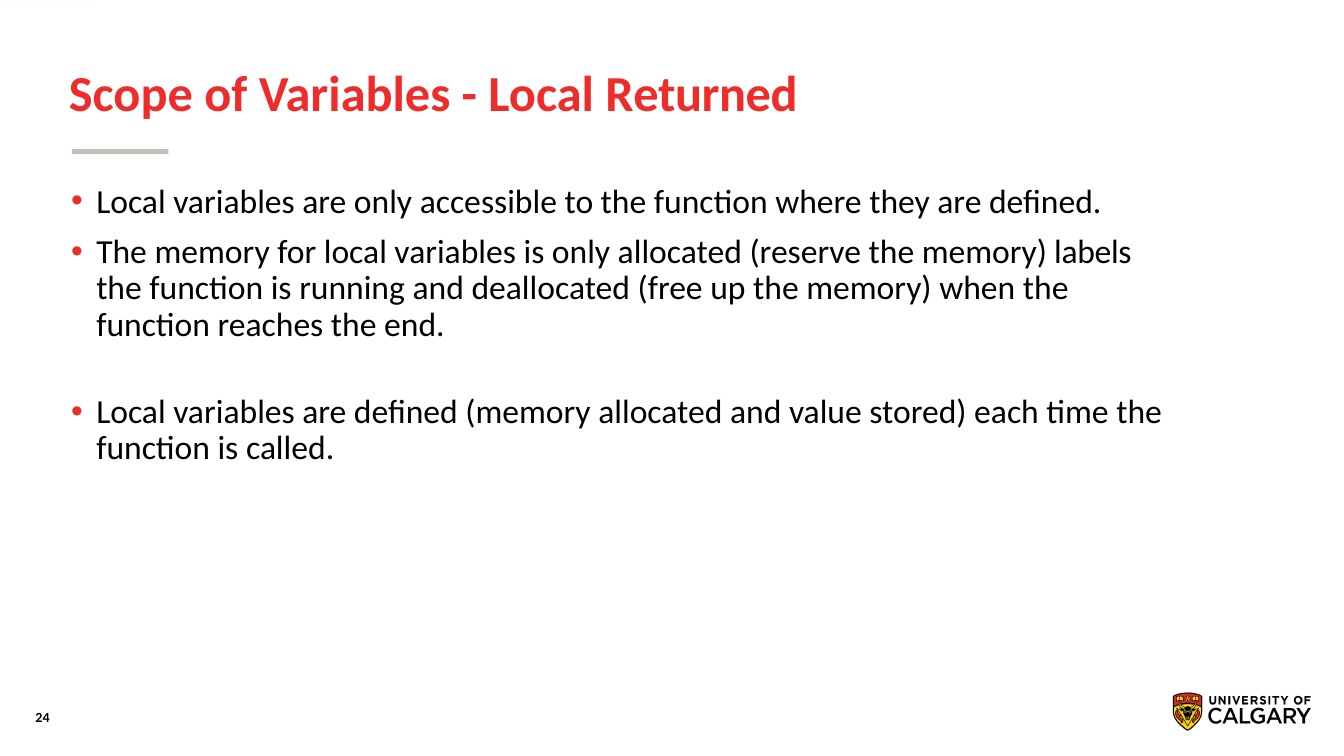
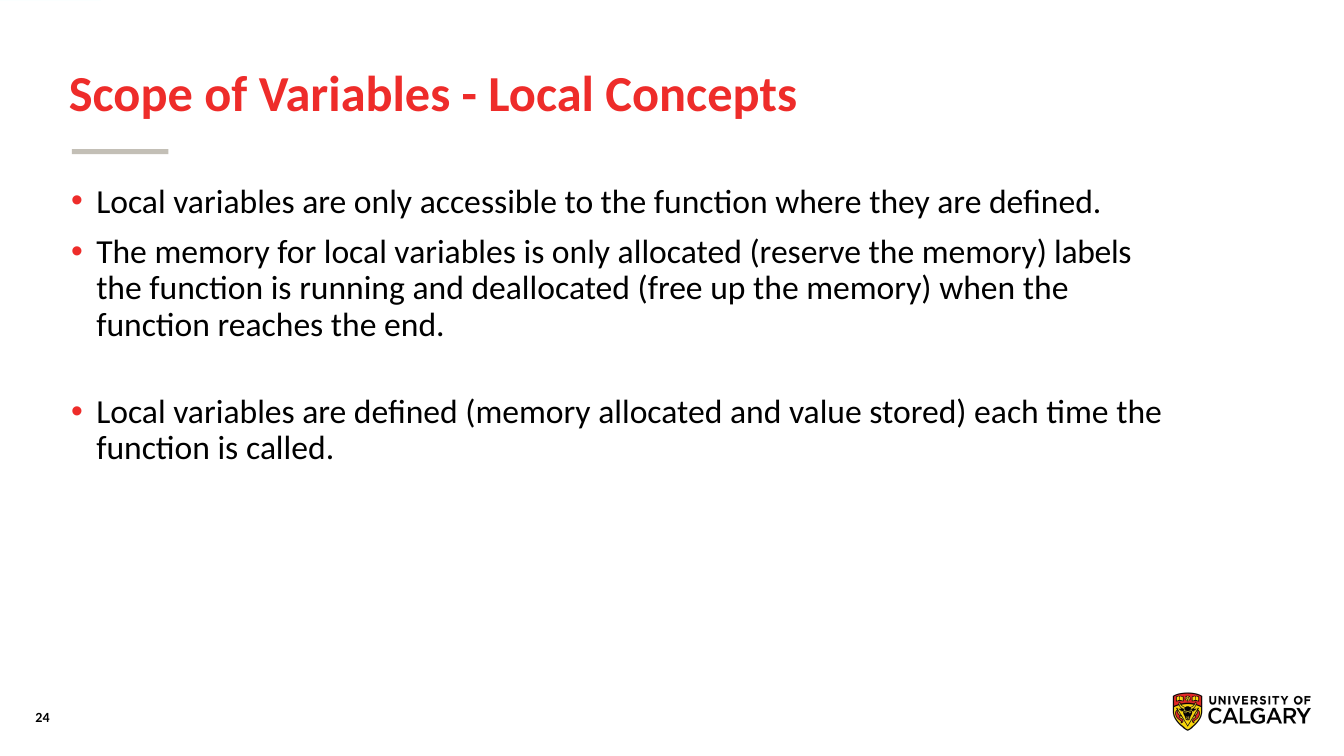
Returned: Returned -> Concepts
